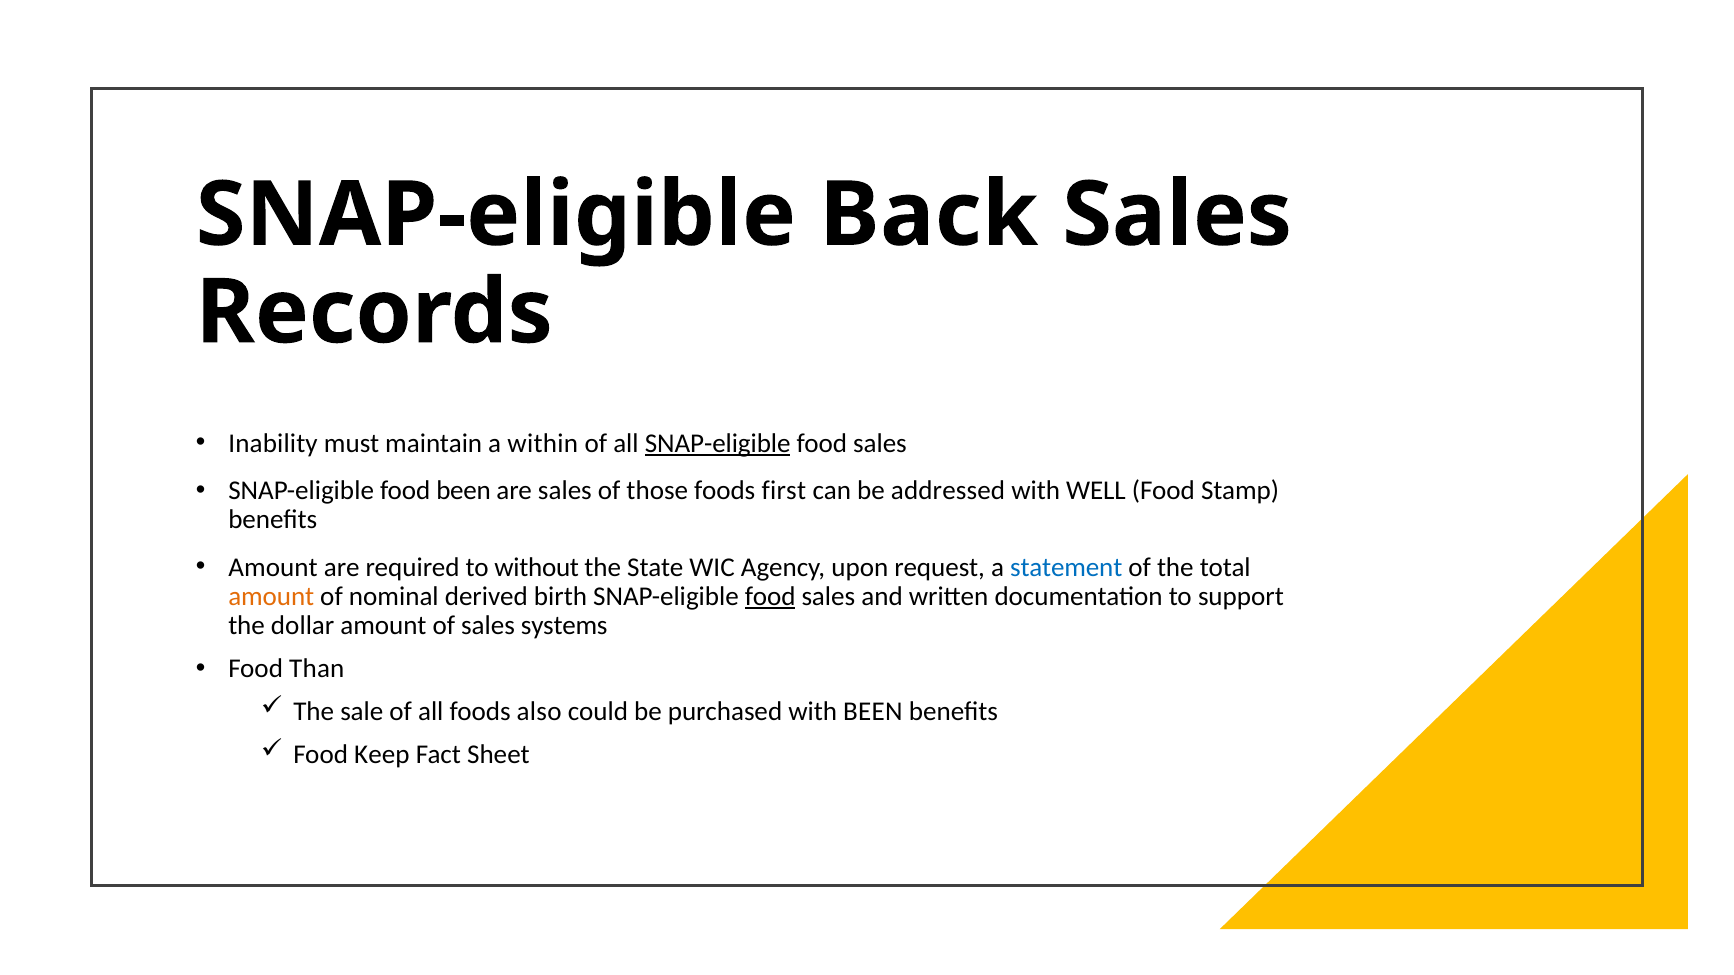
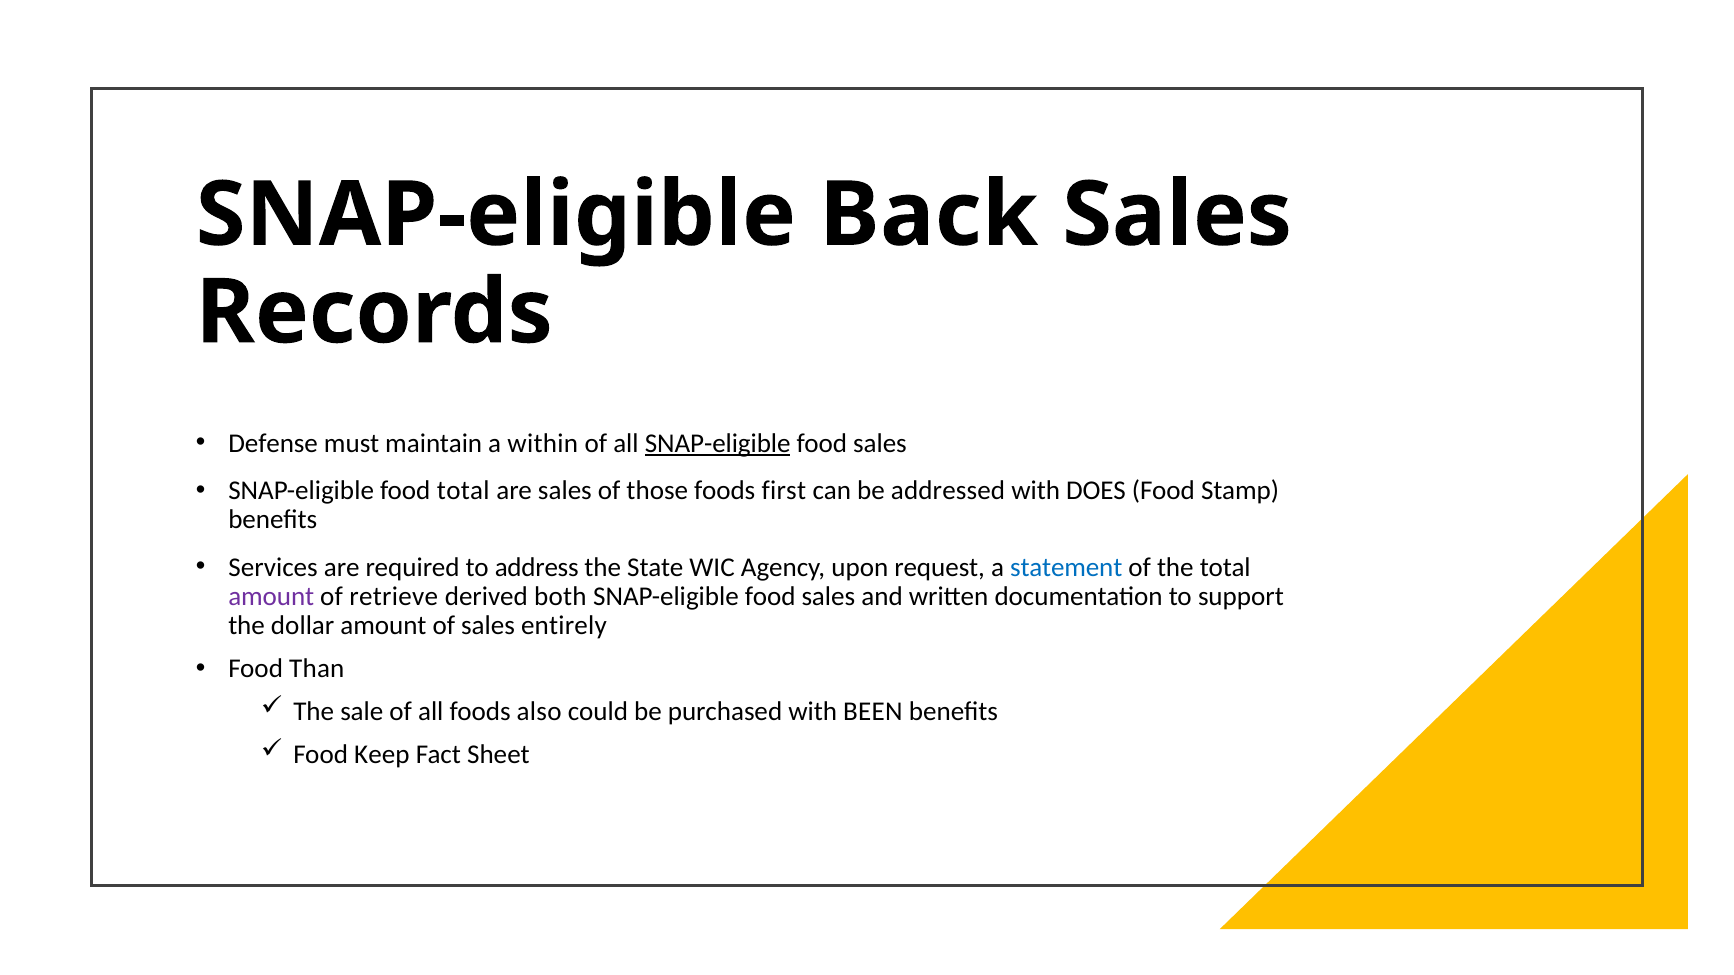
Inability: Inability -> Defense
food been: been -> total
WELL: WELL -> DOES
Amount at (273, 567): Amount -> Services
without: without -> address
amount at (271, 597) colour: orange -> purple
nominal: nominal -> retrieve
birth: birth -> both
food at (770, 597) underline: present -> none
systems: systems -> entirely
